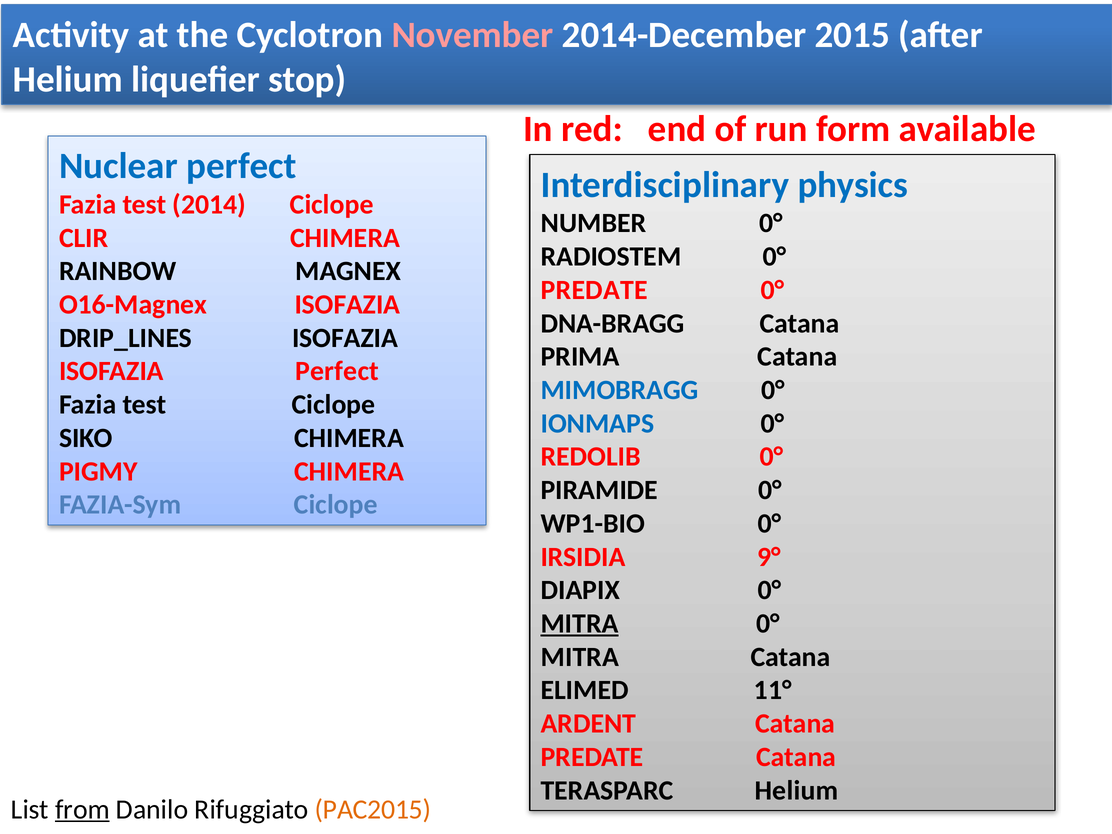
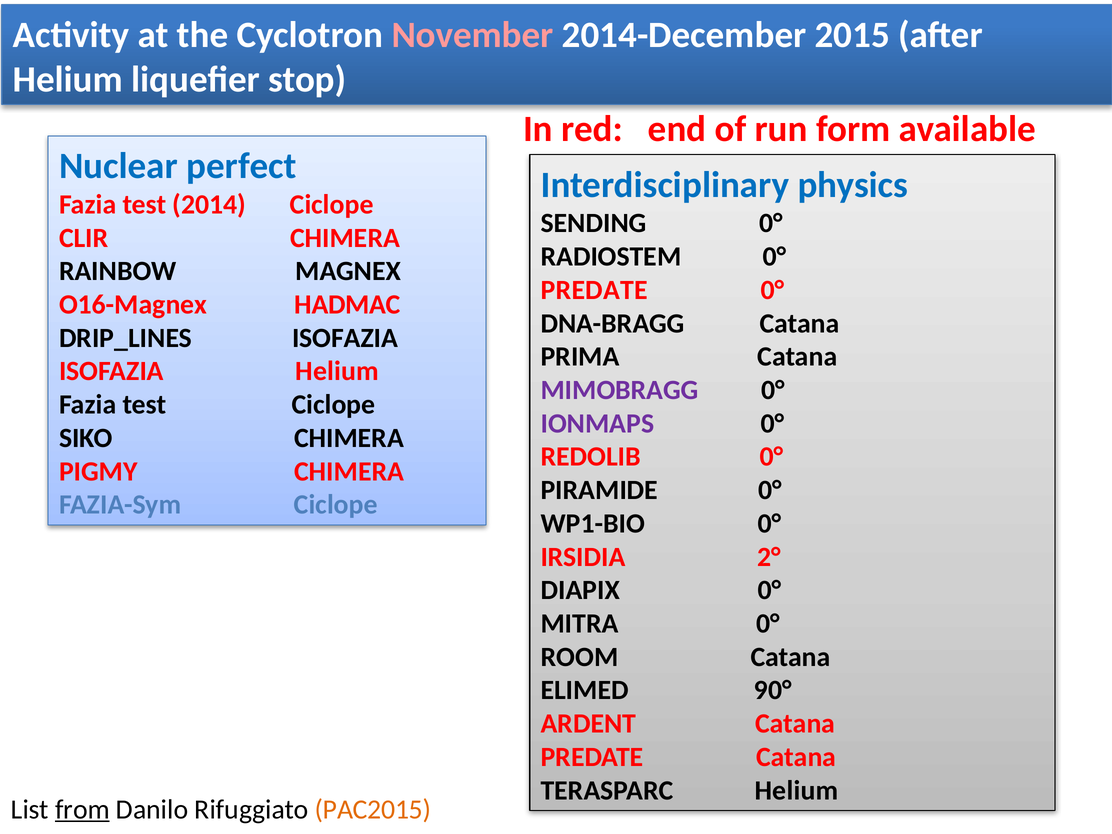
NUMBER: NUMBER -> SENDING
O16-Magnex ISOFAZIA: ISOFAZIA -> HADMAC
ISOFAZIA Perfect: Perfect -> Helium
MIMOBRAGG colour: blue -> purple
IONMAPS colour: blue -> purple
9°: 9° -> 2°
MITRA at (580, 624) underline: present -> none
MITRA at (580, 657): MITRA -> ROOM
11°: 11° -> 90°
